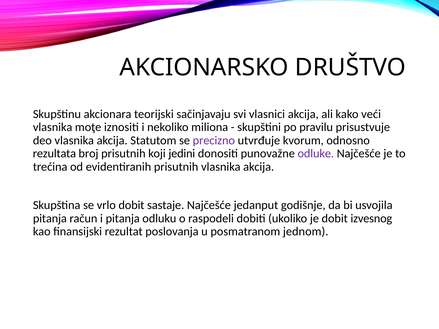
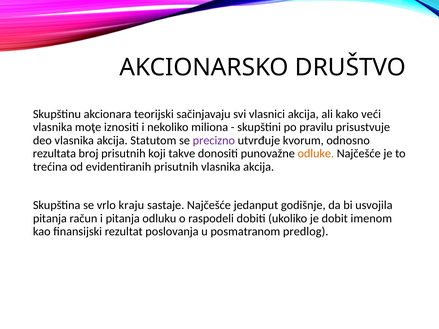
jedini: jedini -> takve
odluke colour: purple -> orange
vrlo dobit: dobit -> kraju
izvesnog: izvesnog -> imenom
jednom: jednom -> predlog
